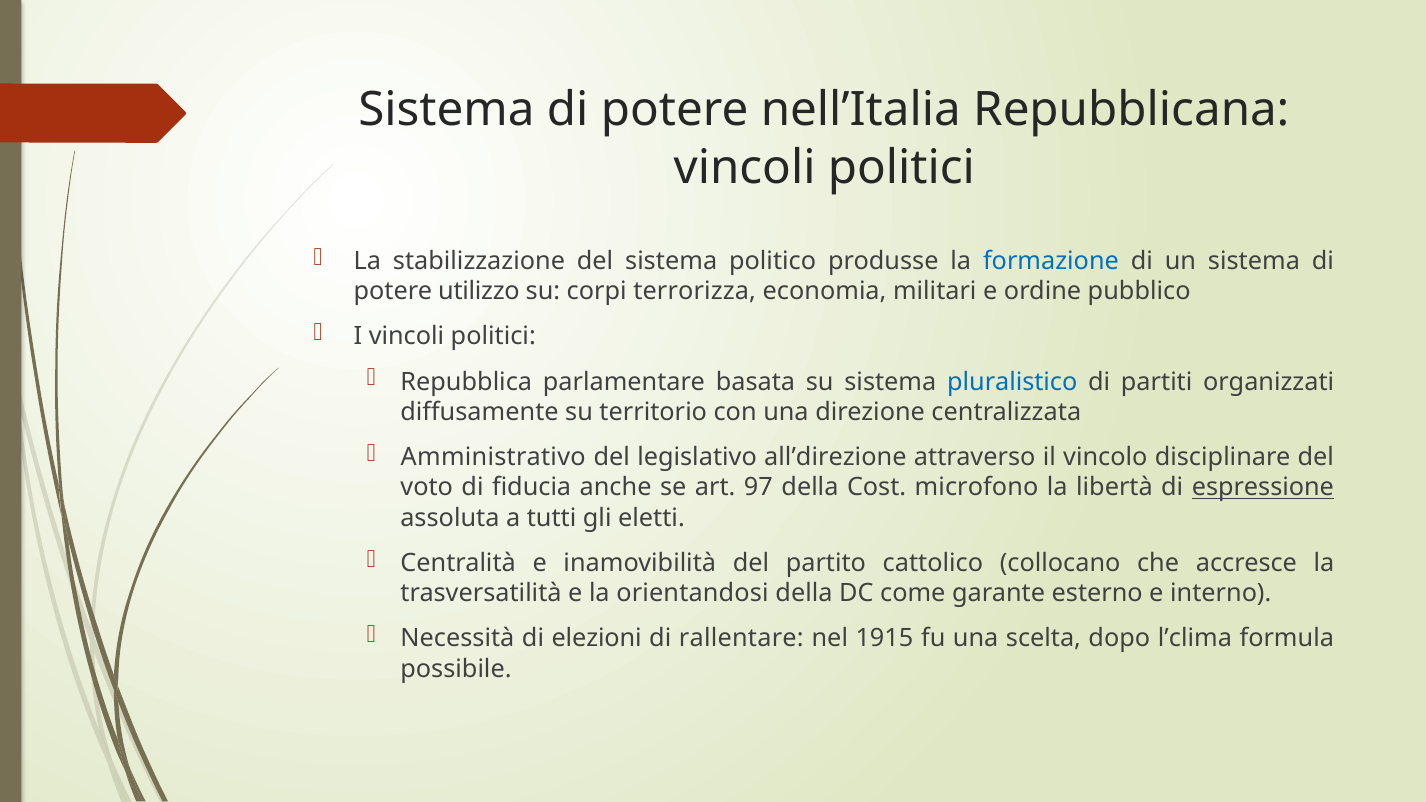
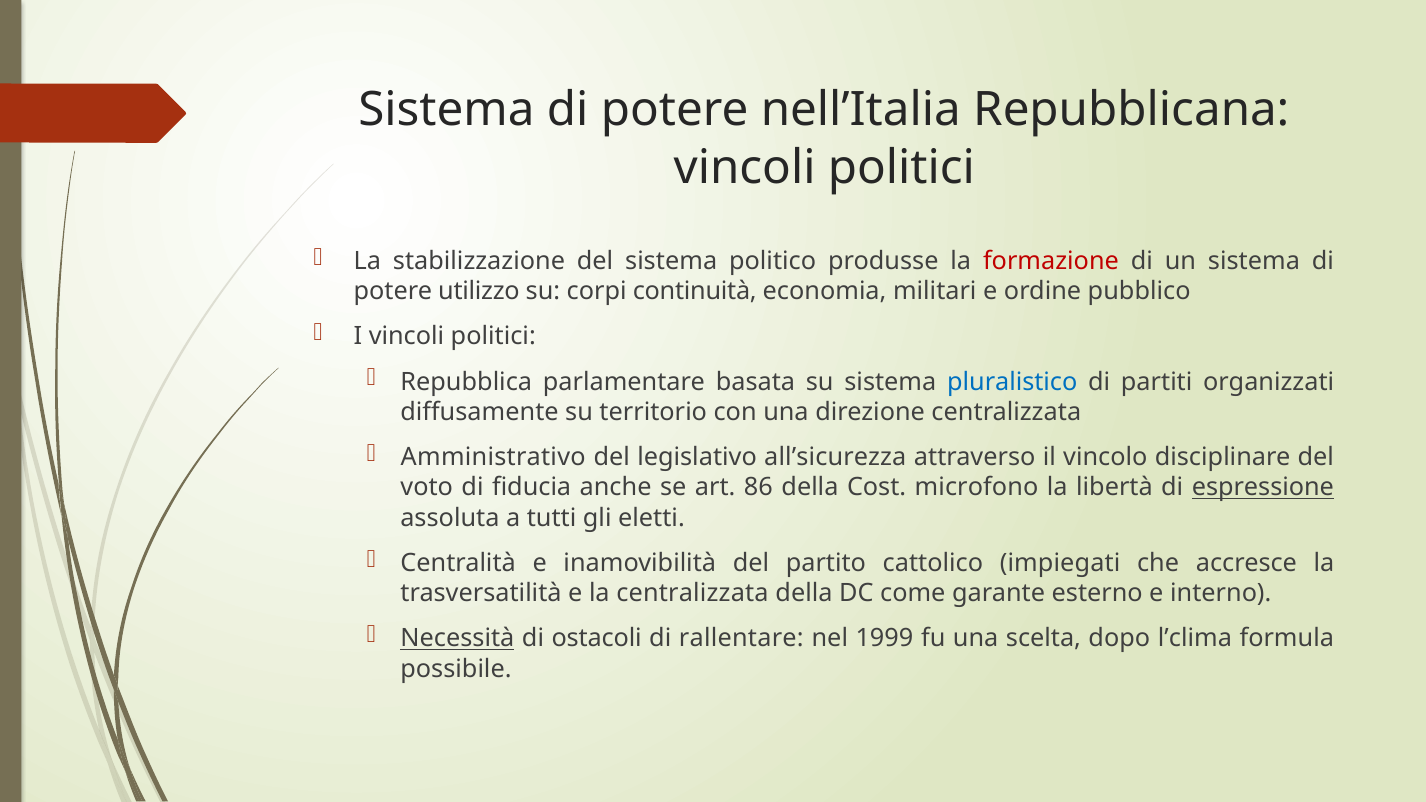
formazione colour: blue -> red
terrorizza: terrorizza -> continuità
all’direzione: all’direzione -> all’sicurezza
97: 97 -> 86
collocano: collocano -> impiegati
la orientandosi: orientandosi -> centralizzata
Necessità underline: none -> present
elezioni: elezioni -> ostacoli
1915: 1915 -> 1999
